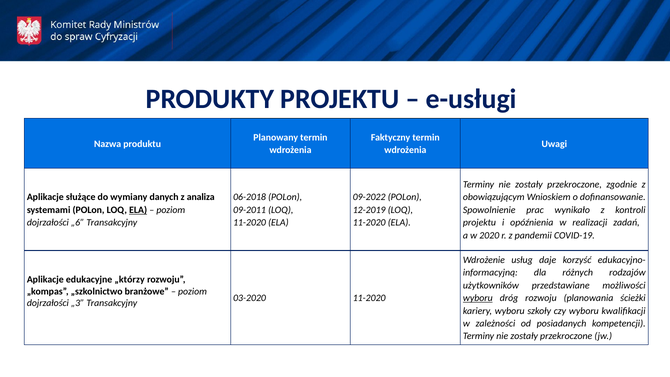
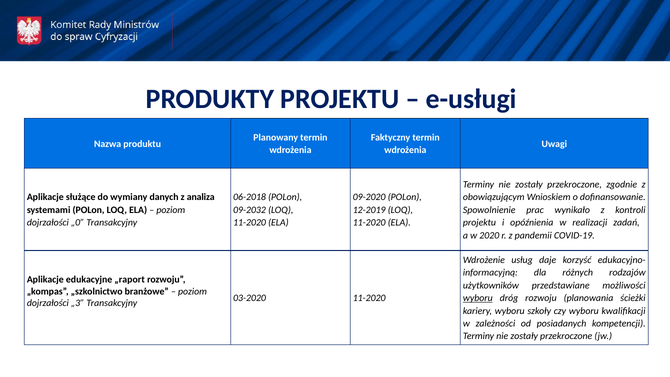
09-2022: 09-2022 -> 09-2020
ELA at (138, 210) underline: present -> none
09-2011: 09-2011 -> 09-2032
„6: „6 -> „0
„którzy: „którzy -> „raport
